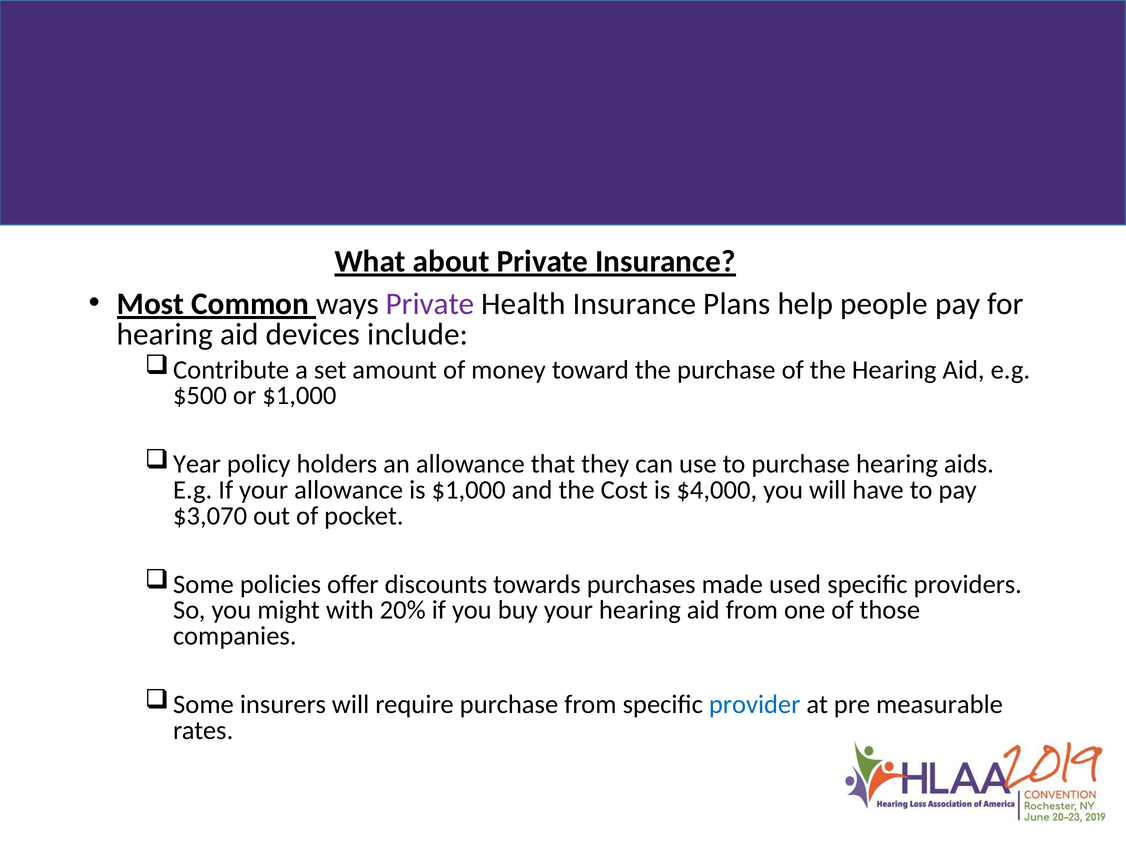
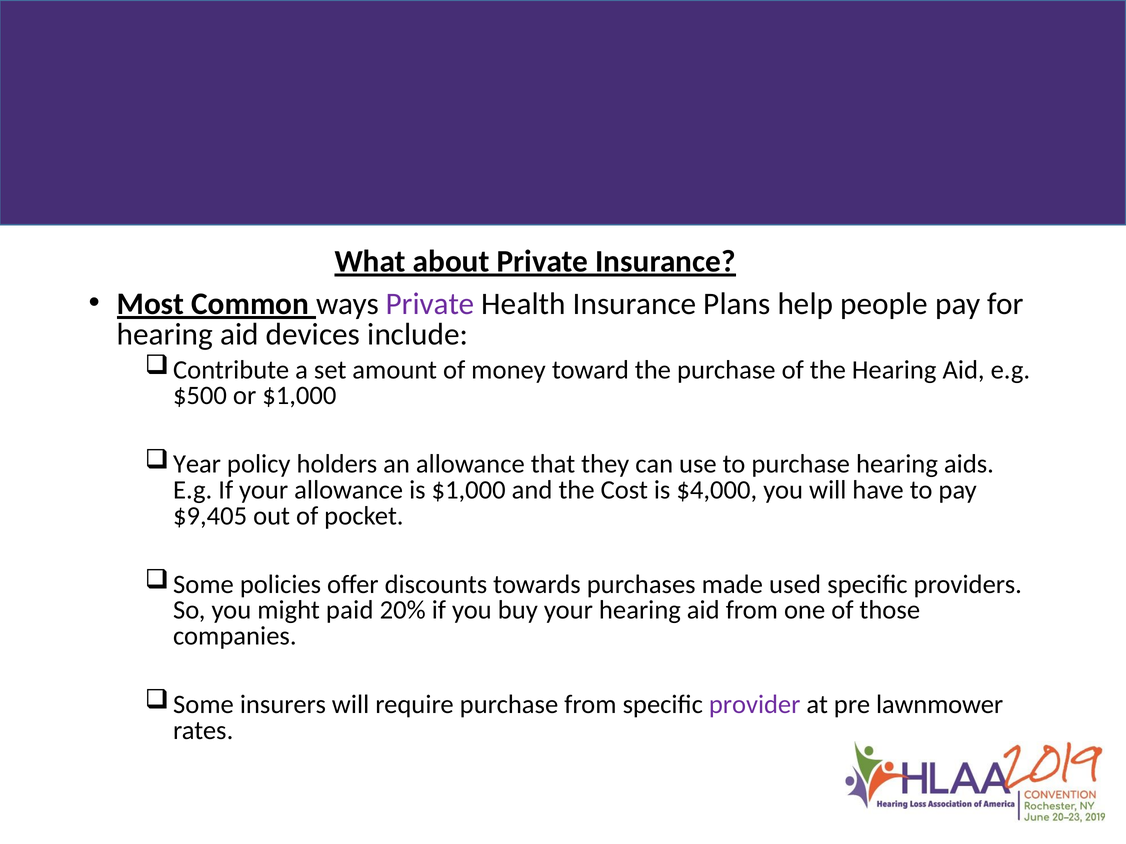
$3,070: $3,070 -> $9,405
with: with -> paid
provider colour: blue -> purple
measurable: measurable -> lawnmower
